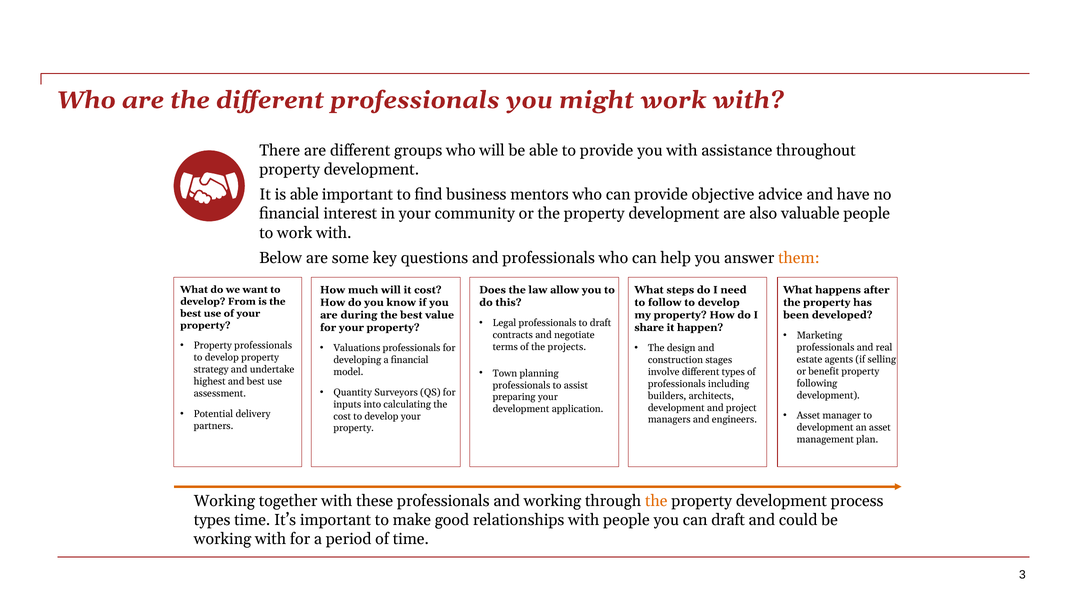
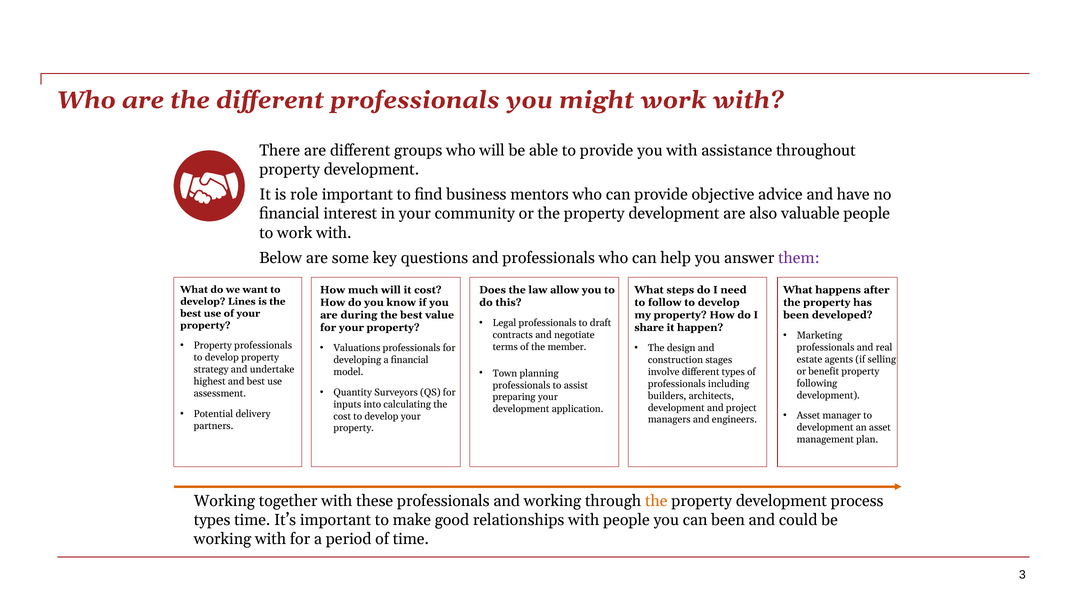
is able: able -> role
them colour: orange -> purple
From: From -> Lines
projects: projects -> member
can draft: draft -> been
